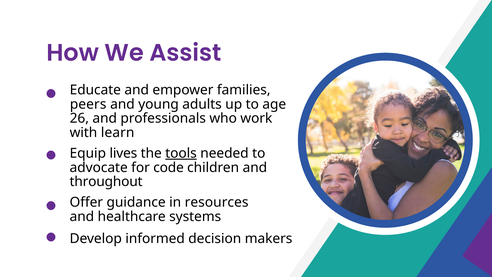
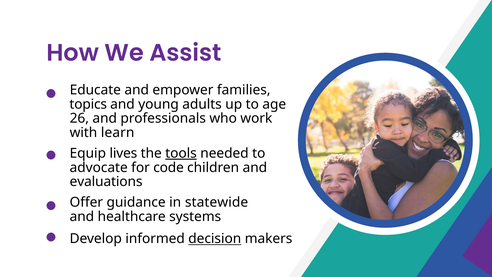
peers: peers -> topics
throughout: throughout -> evaluations
resources: resources -> statewide
decision underline: none -> present
